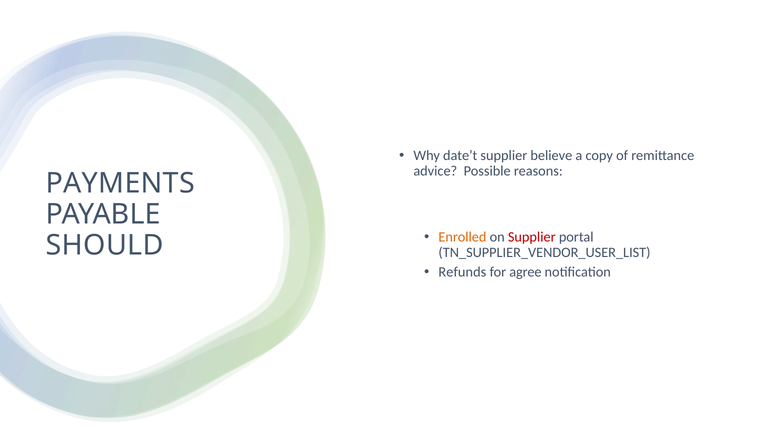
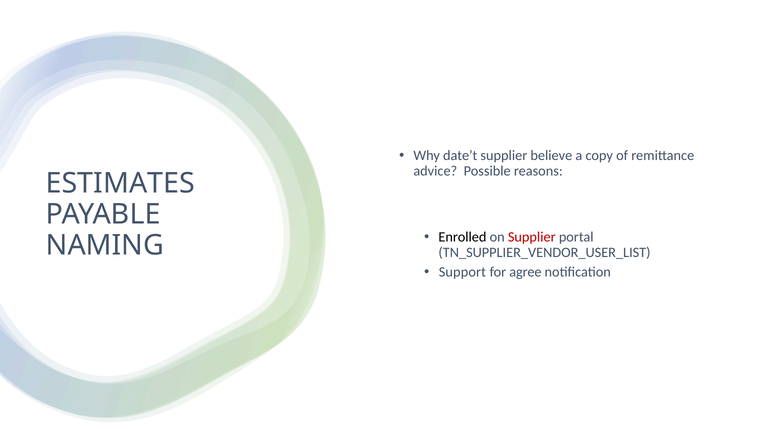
PAYMENTS: PAYMENTS -> ESTIMATES
Enrolled colour: orange -> black
SHOULD: SHOULD -> NAMING
Refunds: Refunds -> Support
